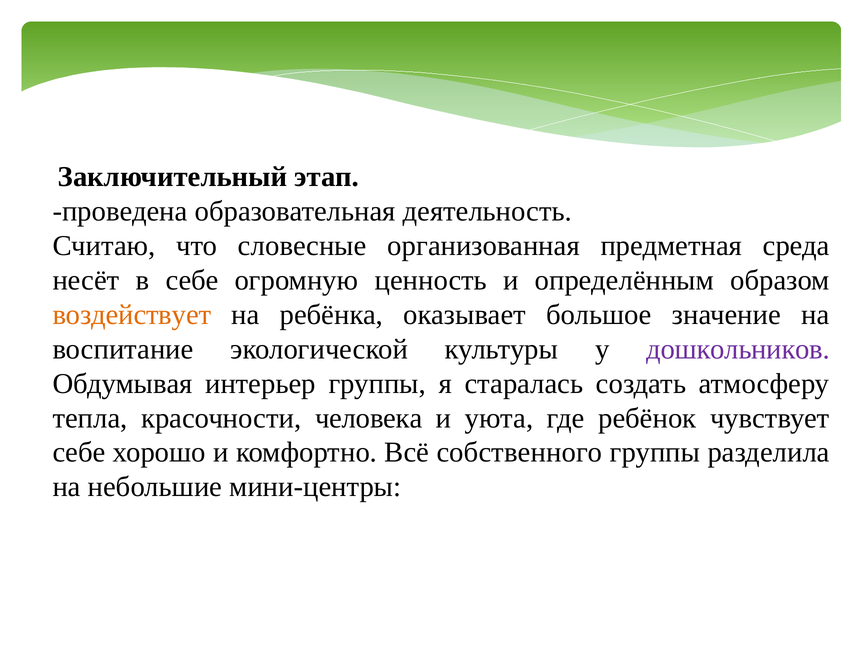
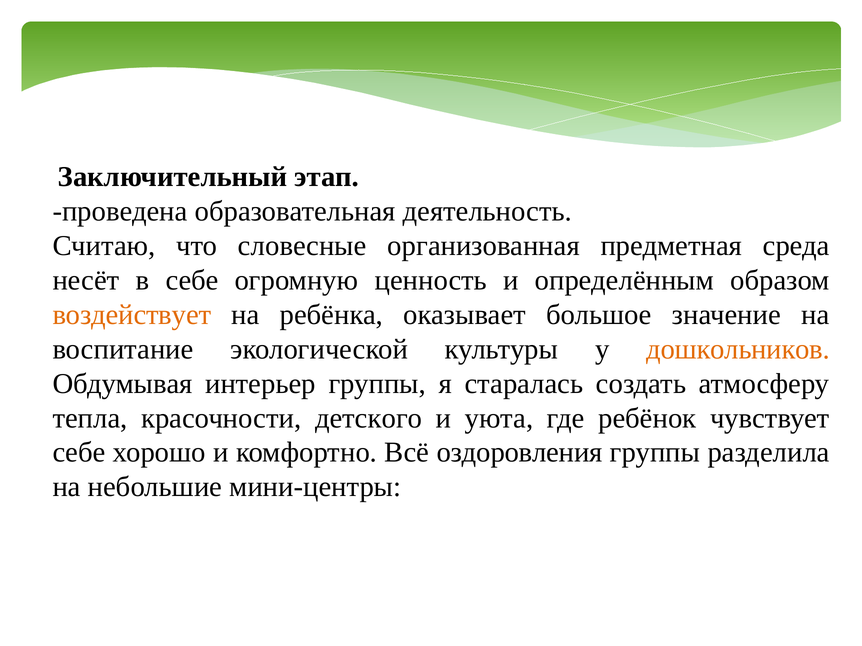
дошкольников colour: purple -> orange
человека: человека -> детского
собственного: собственного -> оздоровления
